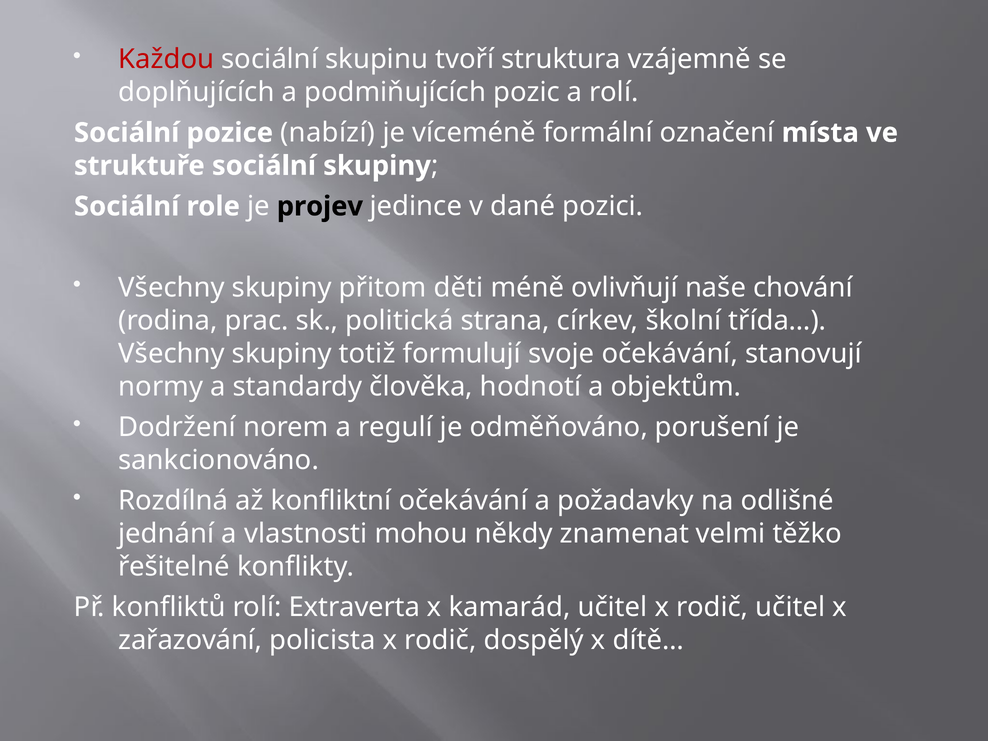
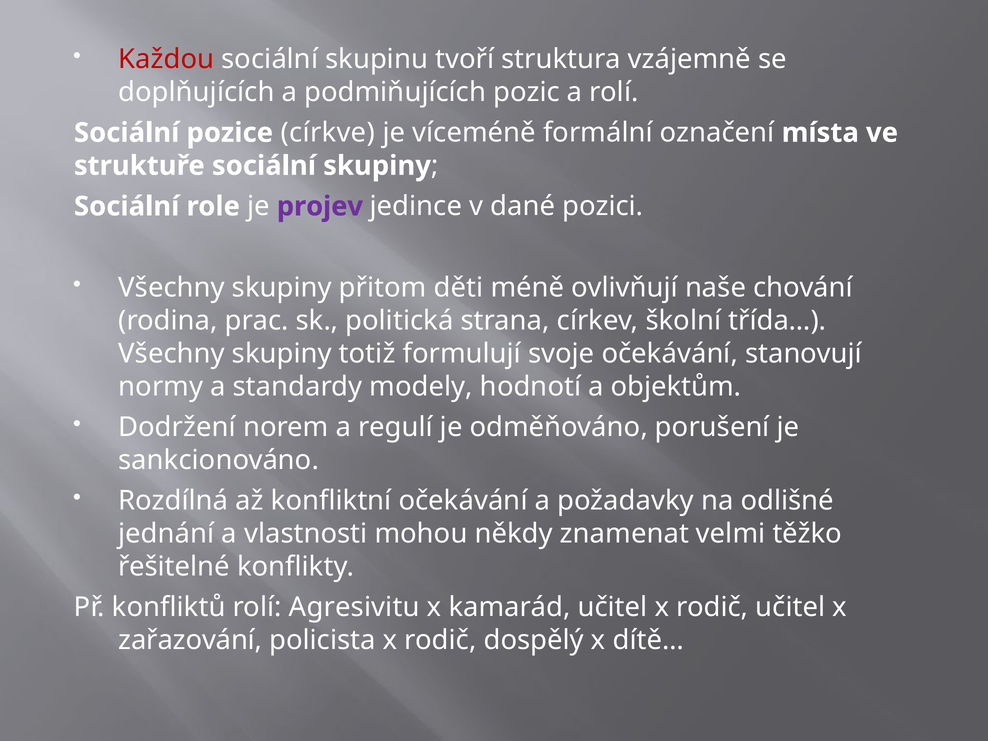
nabízí: nabízí -> církve
projev colour: black -> purple
člověka: člověka -> modely
Extraverta: Extraverta -> Agresivitu
